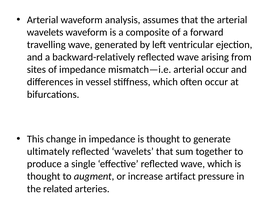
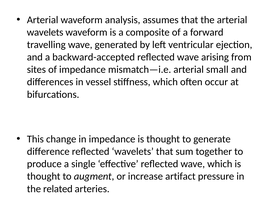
backward-relatively: backward-relatively -> backward-accepted
arterial occur: occur -> small
ultimately: ultimately -> difference
